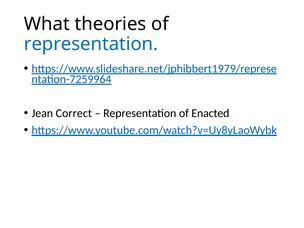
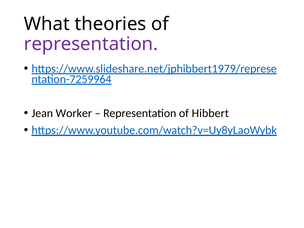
representation at (91, 44) colour: blue -> purple
Correct: Correct -> Worker
Enacted: Enacted -> Hibbert
